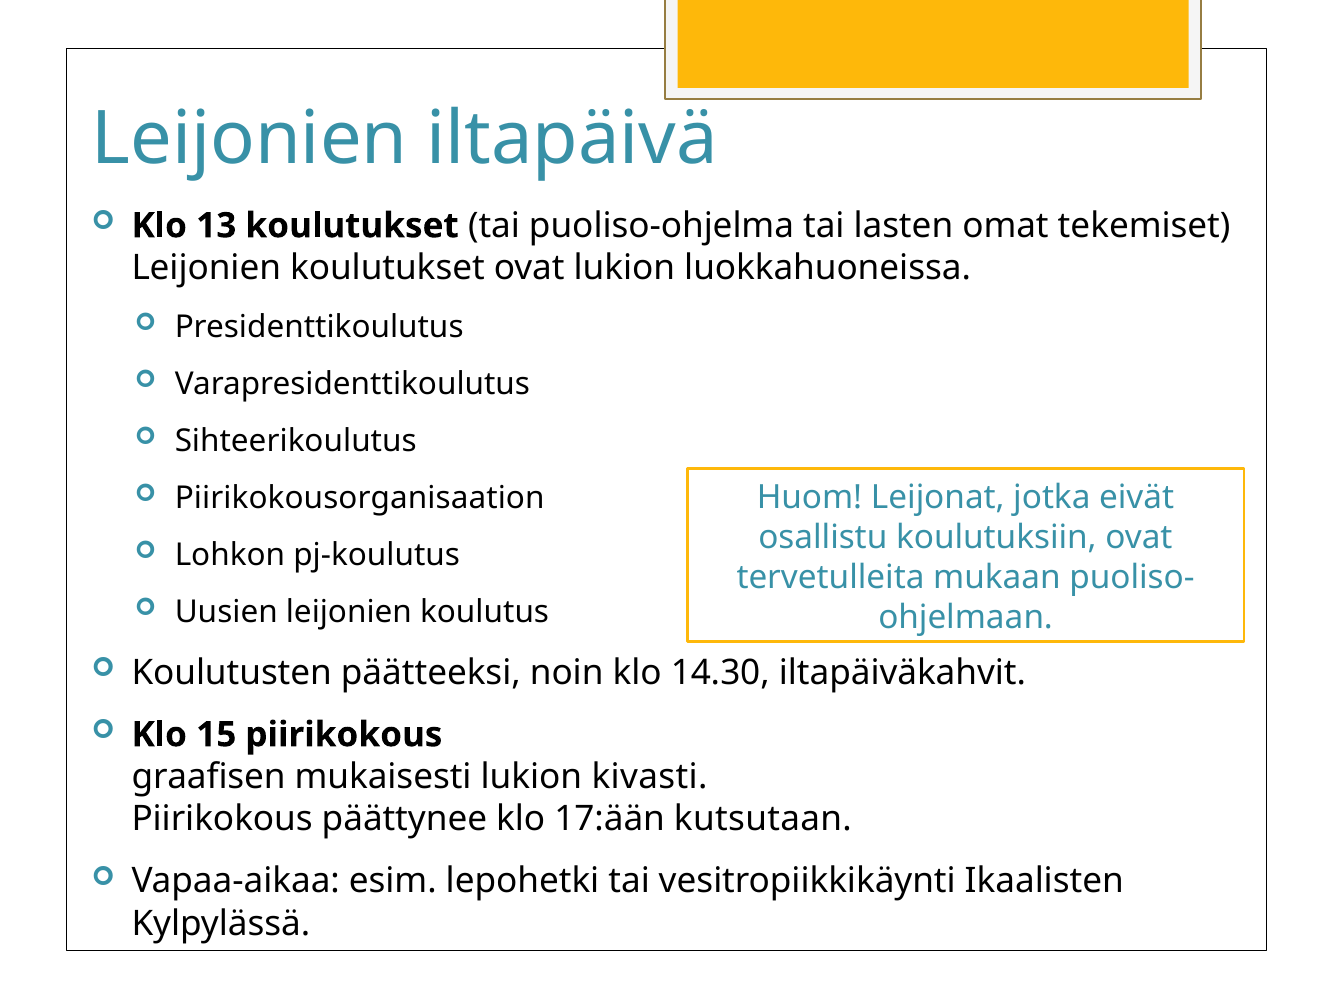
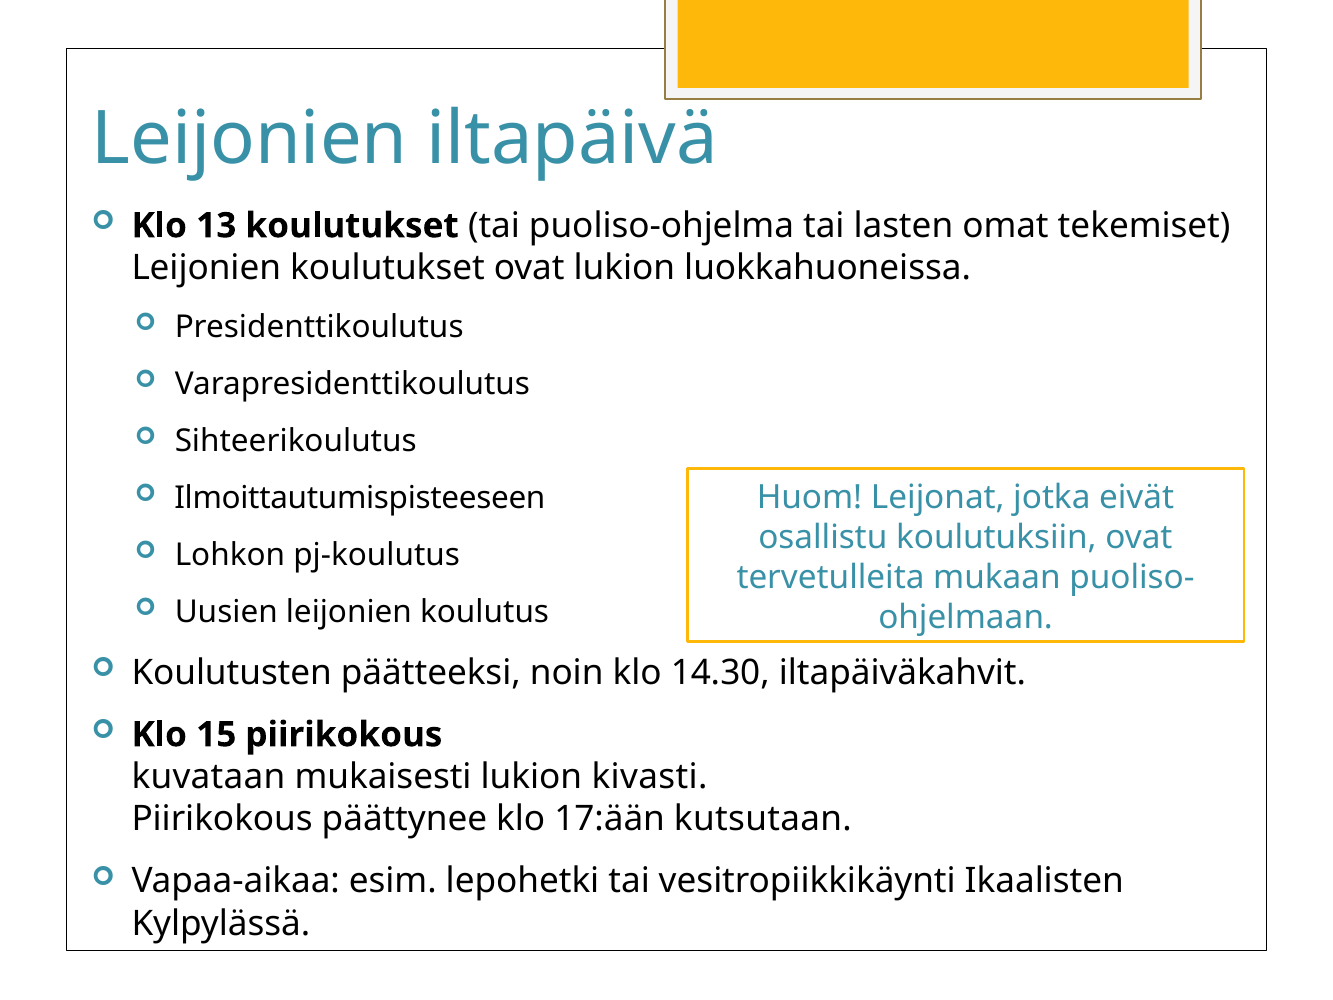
Piirikokousorganisaation: Piirikokousorganisaation -> Ilmoittautumispisteeseen
graafisen: graafisen -> kuvataan
